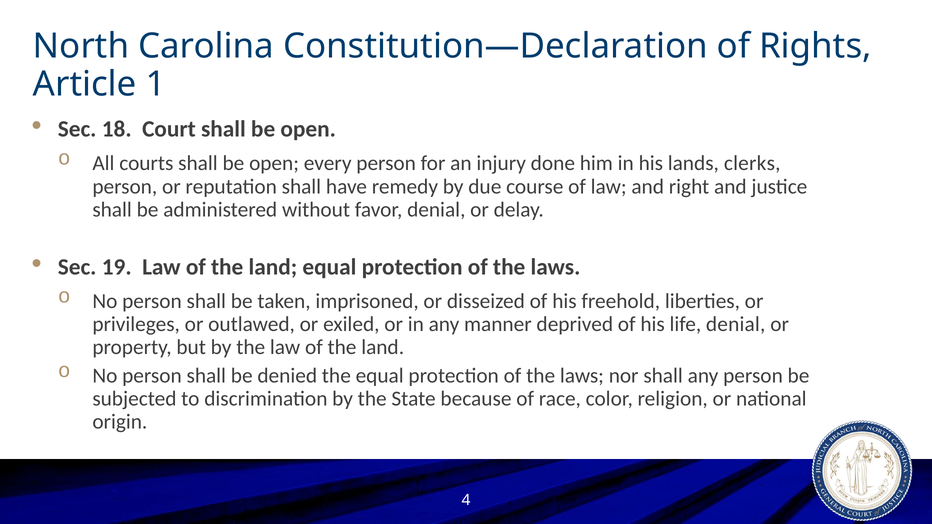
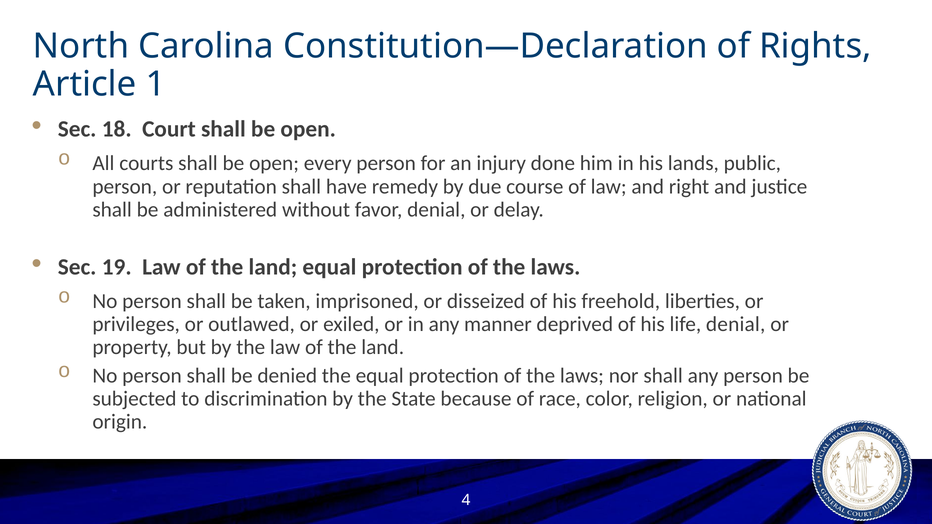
clerks: clerks -> public
